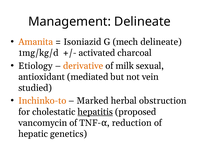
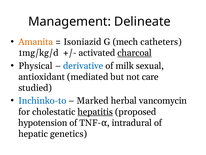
mech delineate: delineate -> catheters
charcoal underline: none -> present
Etiology: Etiology -> Physical
derivative colour: orange -> blue
vein: vein -> care
Inchinko-to colour: orange -> blue
obstruction: obstruction -> vancomycin
vancomycin: vancomycin -> hypotension
reduction: reduction -> intradural
